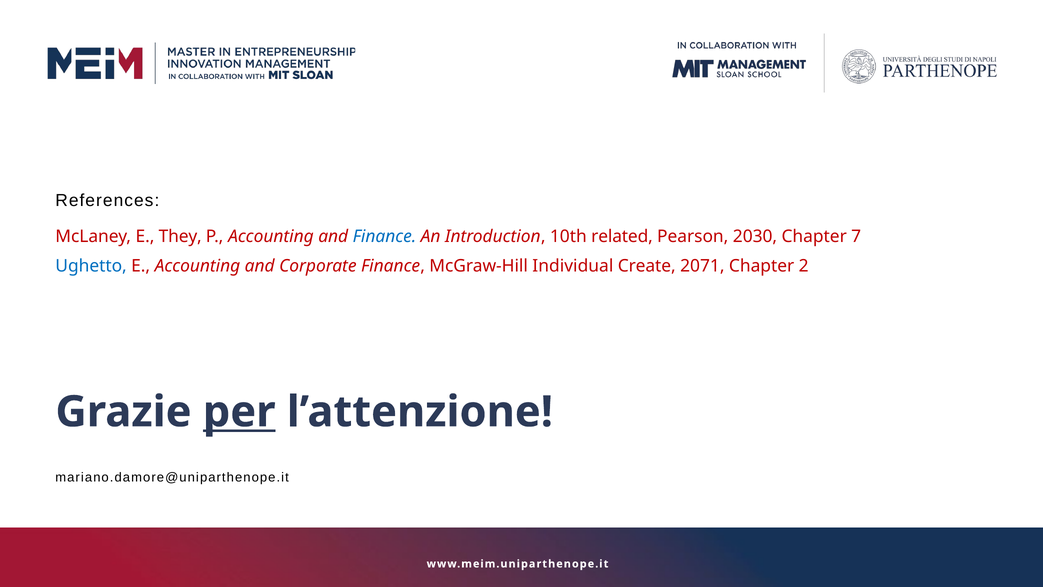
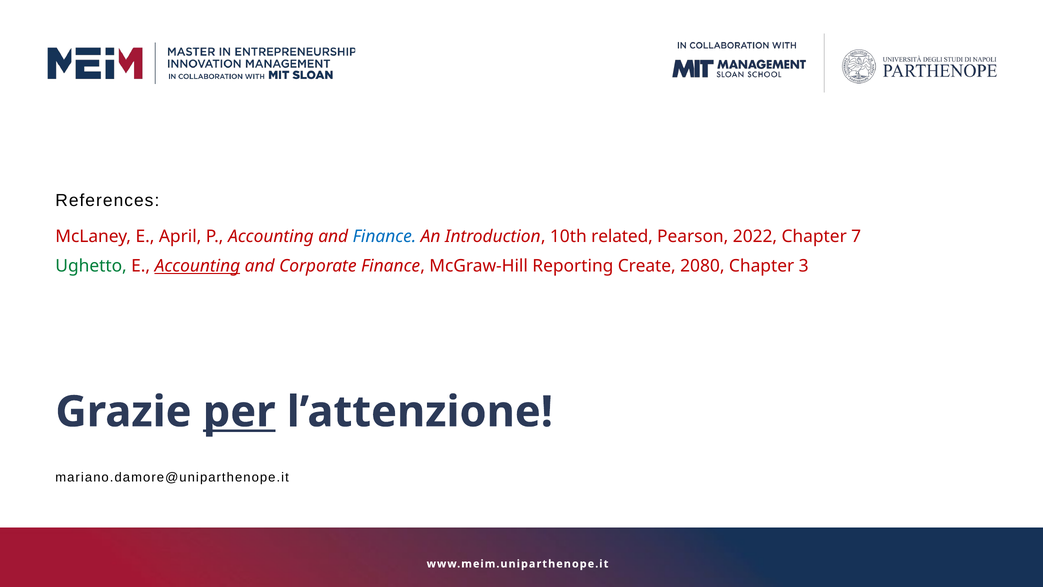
They: They -> April
2030: 2030 -> 2022
Ughetto colour: blue -> green
Accounting at (197, 266) underline: none -> present
Individual: Individual -> Reporting
2071: 2071 -> 2080
2: 2 -> 3
